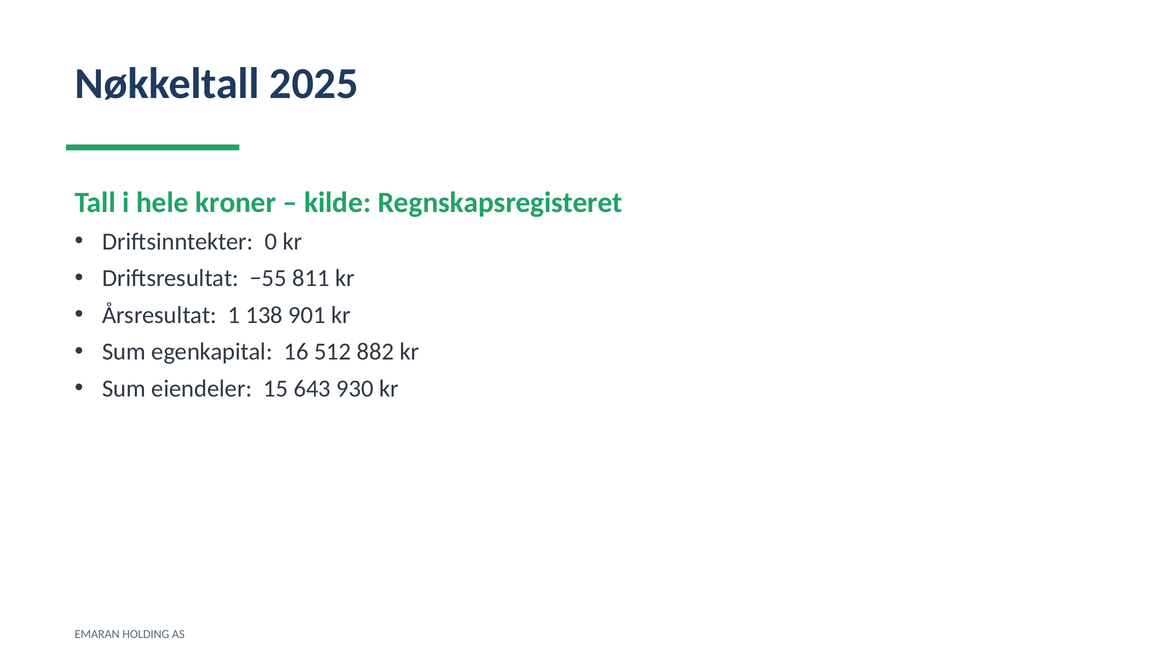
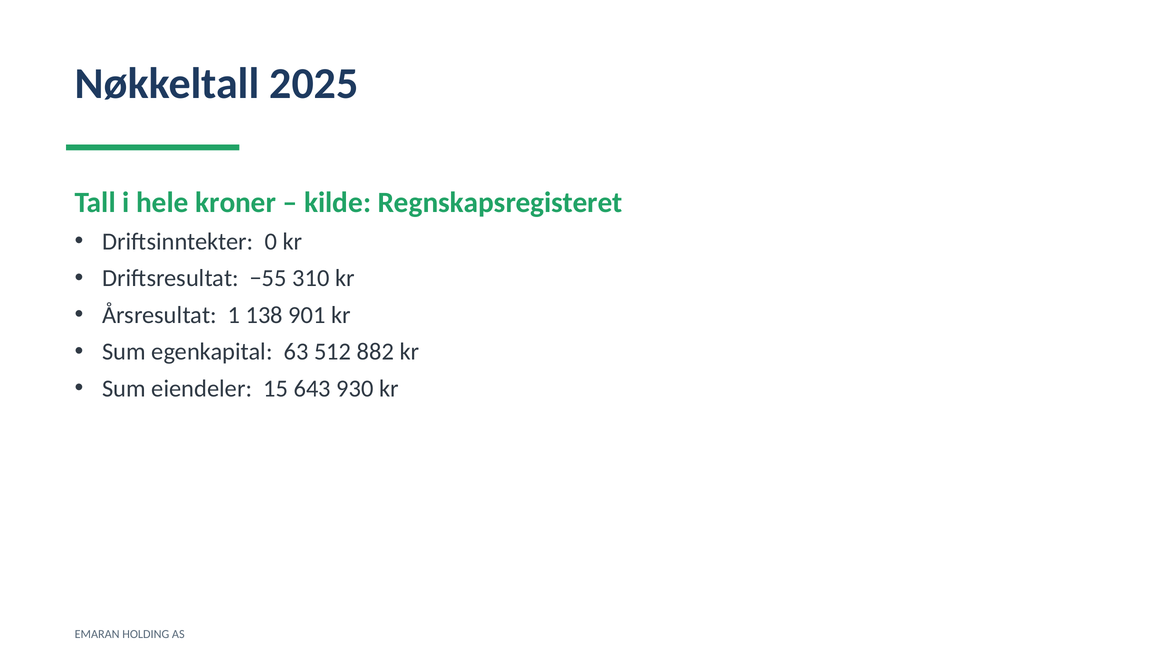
811: 811 -> 310
16: 16 -> 63
